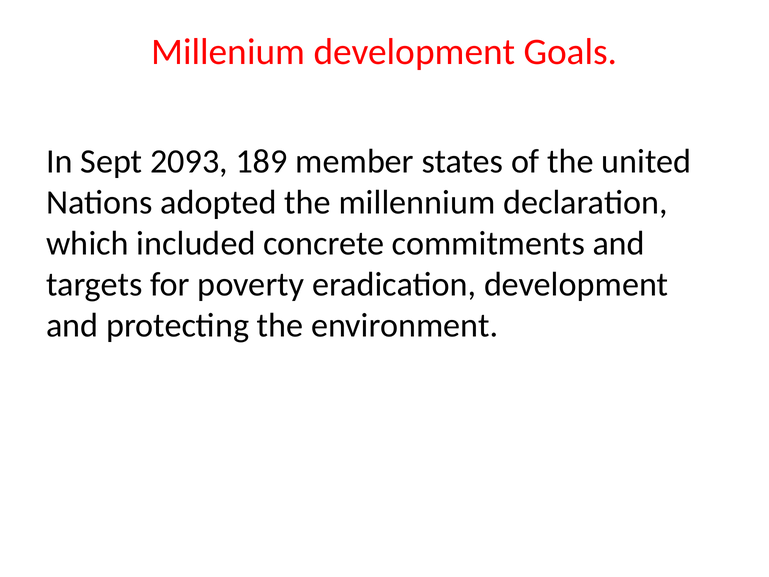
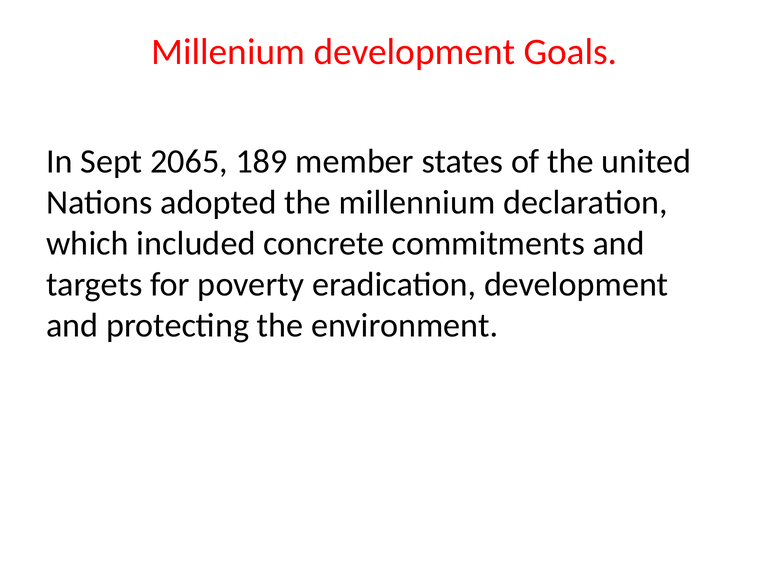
2093: 2093 -> 2065
